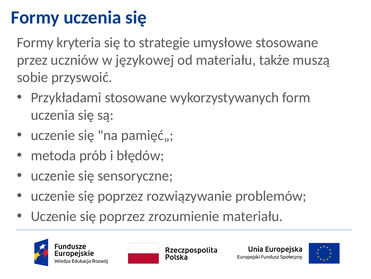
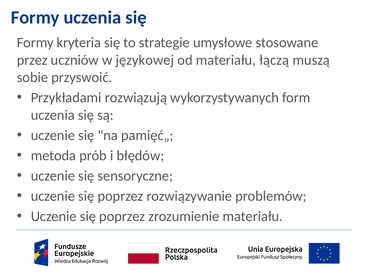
także: także -> łączą
Przykładami stosowane: stosowane -> rozwiązują
